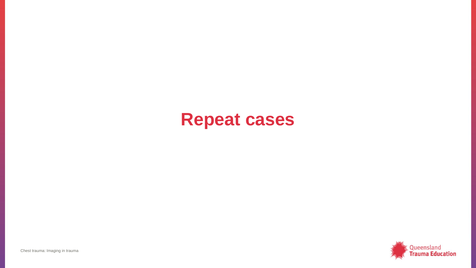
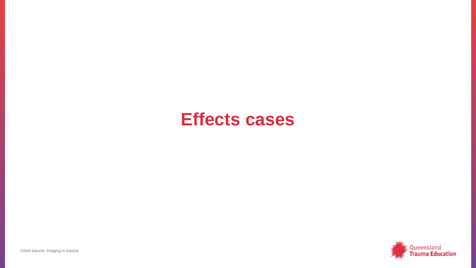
Repeat: Repeat -> Effects
